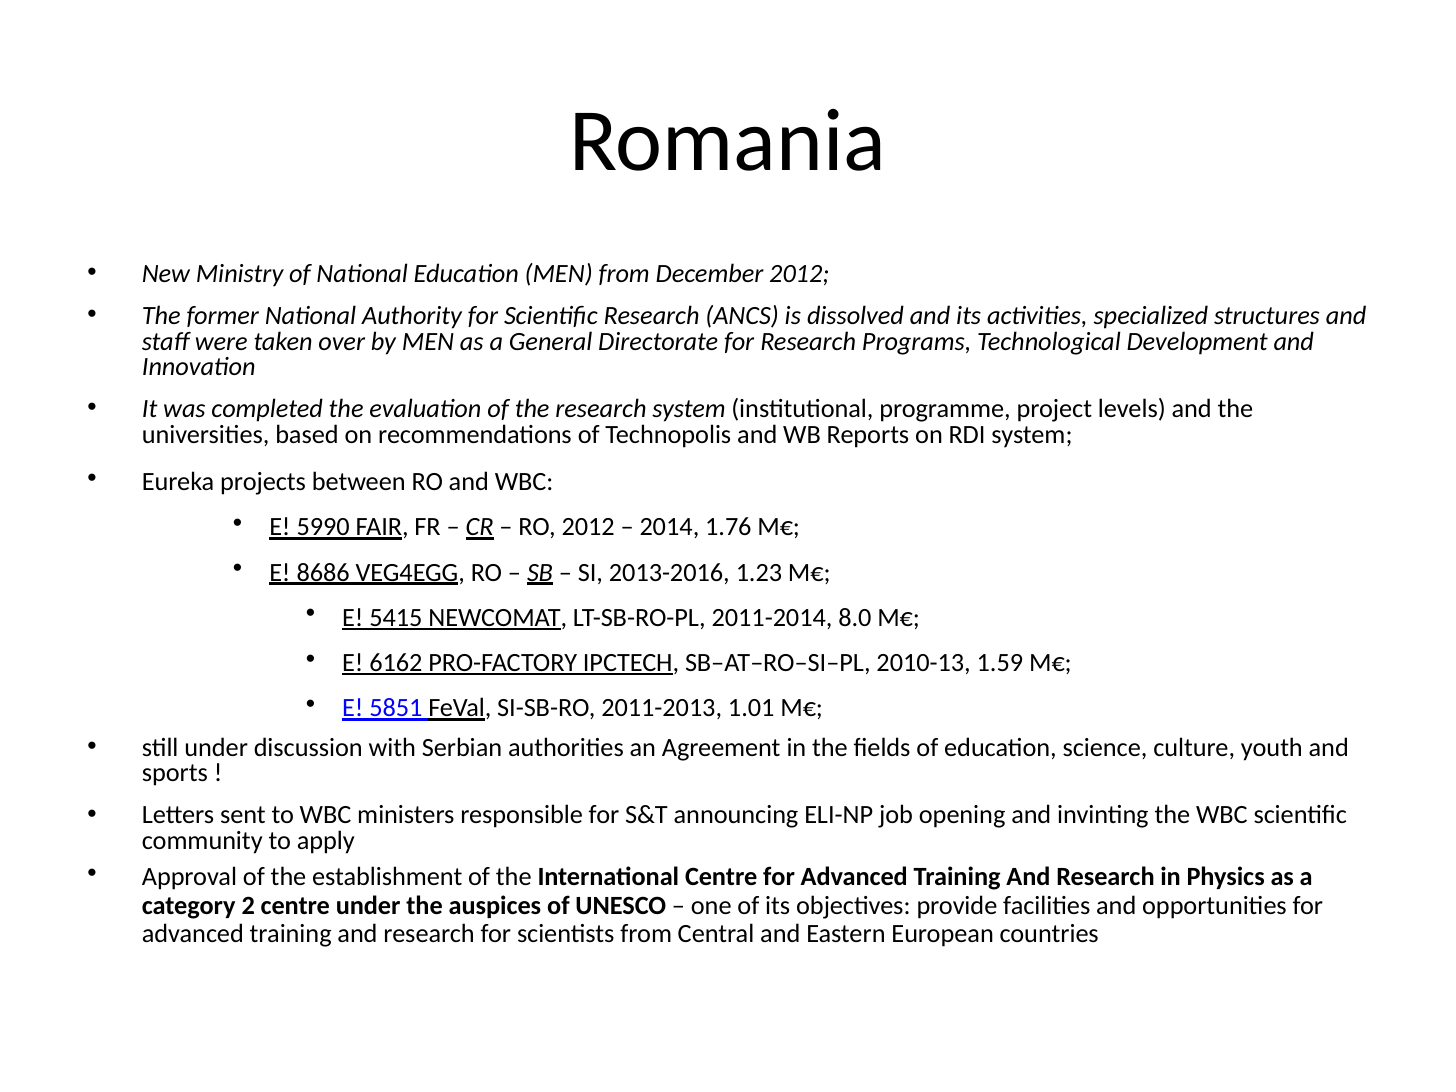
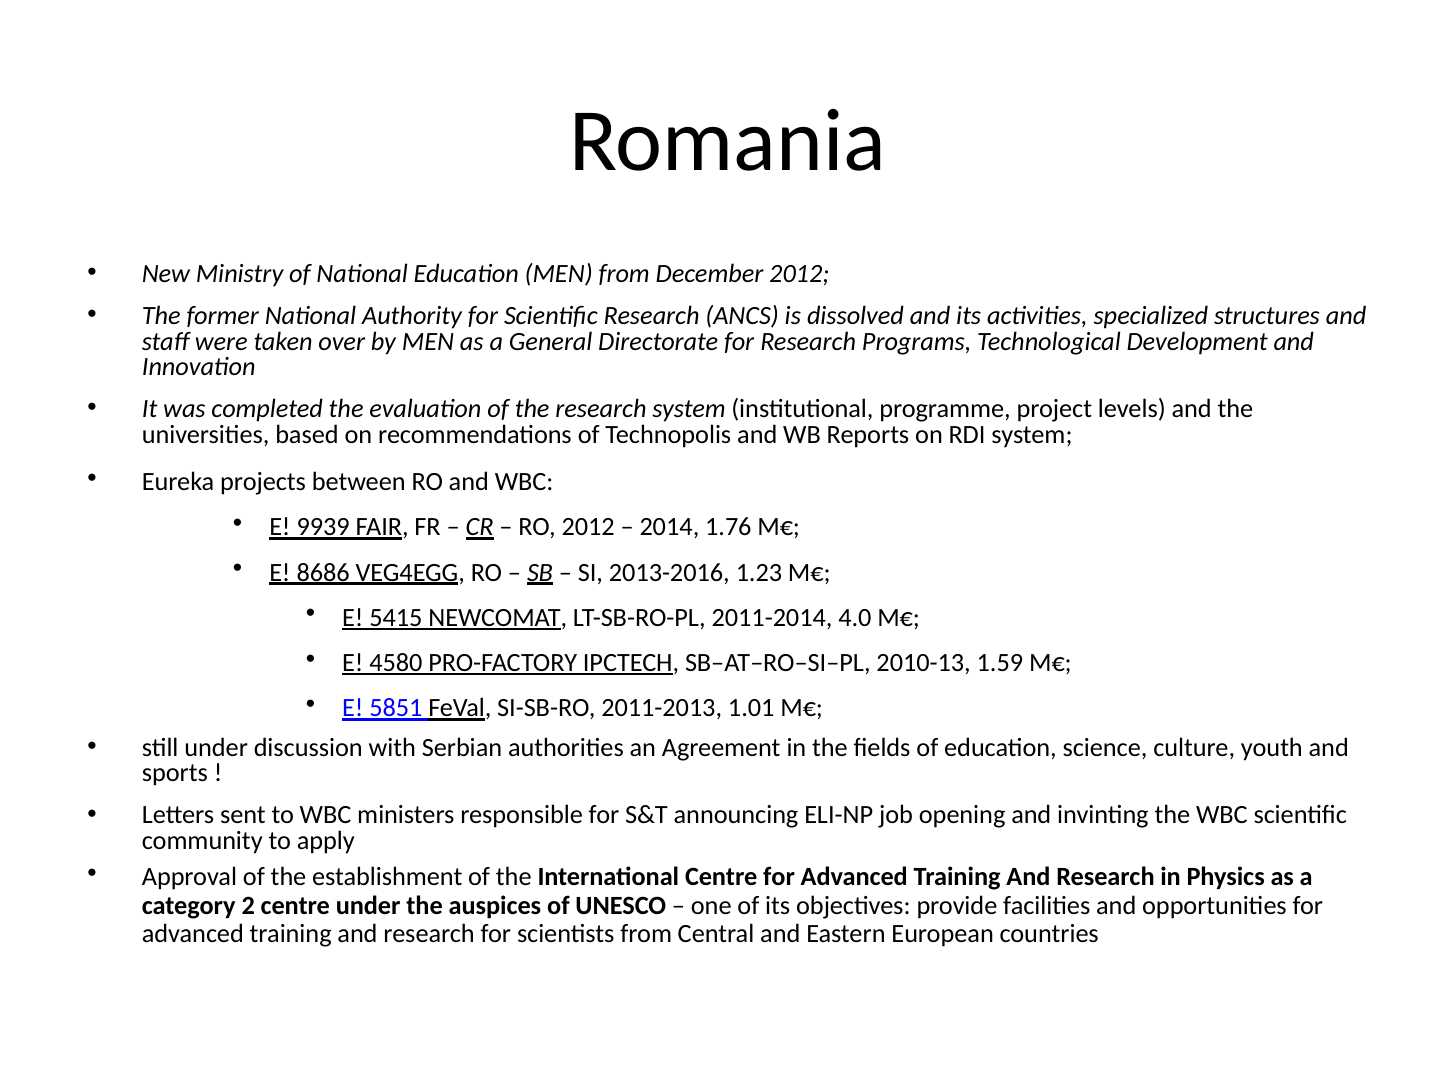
5990: 5990 -> 9939
8.0: 8.0 -> 4.0
6162: 6162 -> 4580
